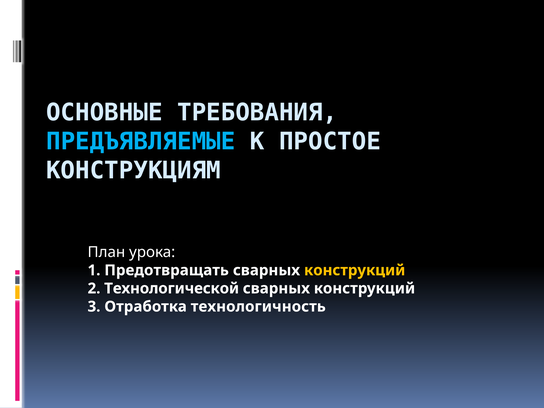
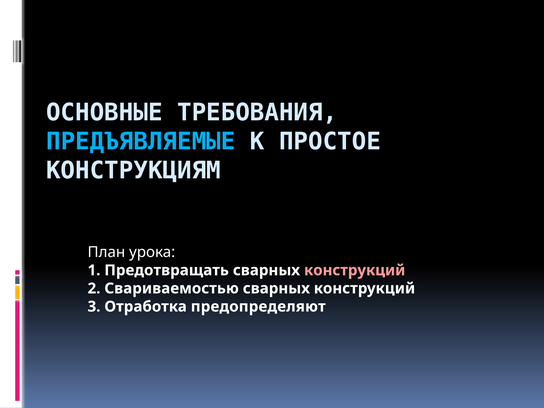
конструкций at (355, 270) colour: yellow -> pink
Технологической: Технологической -> Свариваемостью
технологичность: технологичность -> предопределяют
